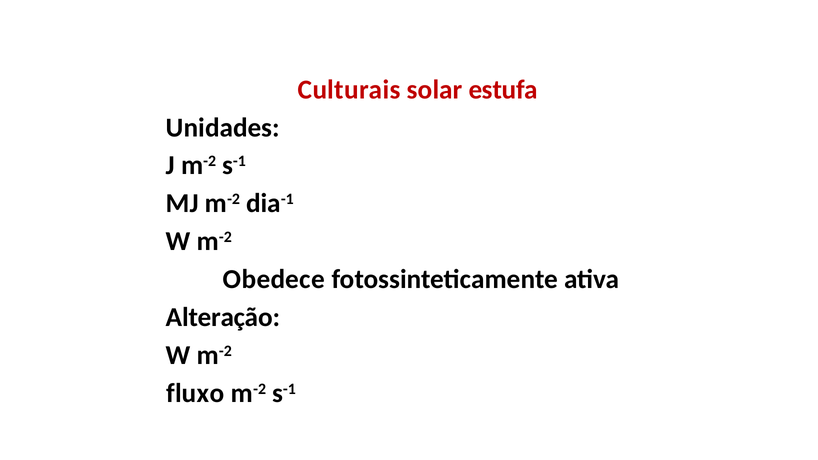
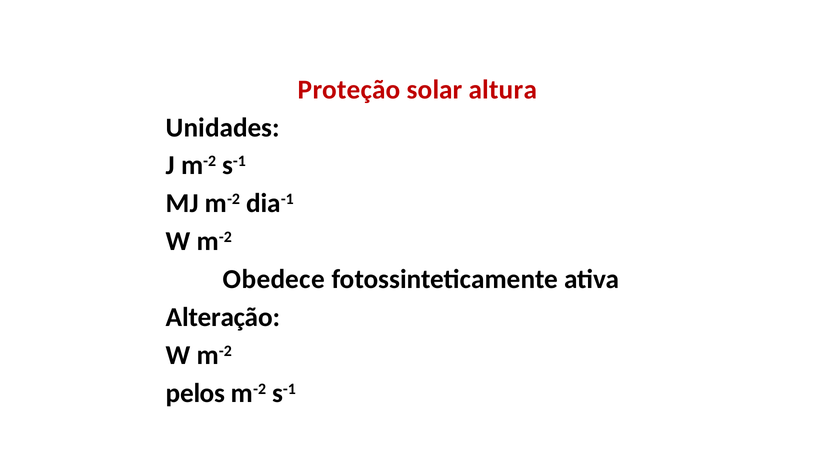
Culturais: Culturais -> Proteção
estufa: estufa -> altura
fluxo: fluxo -> pelos
